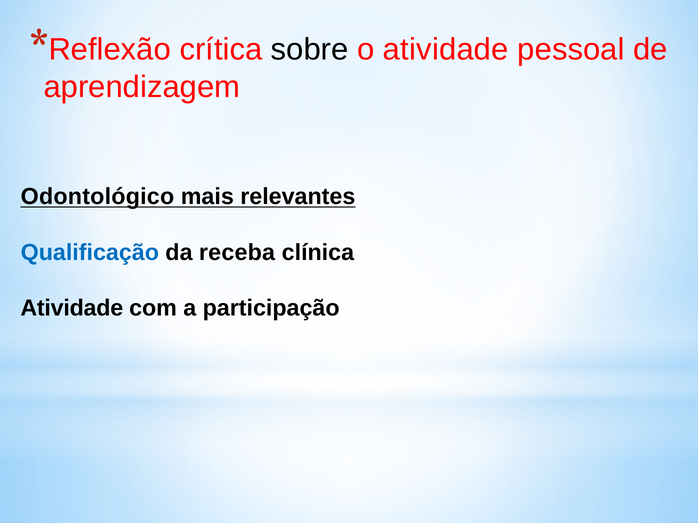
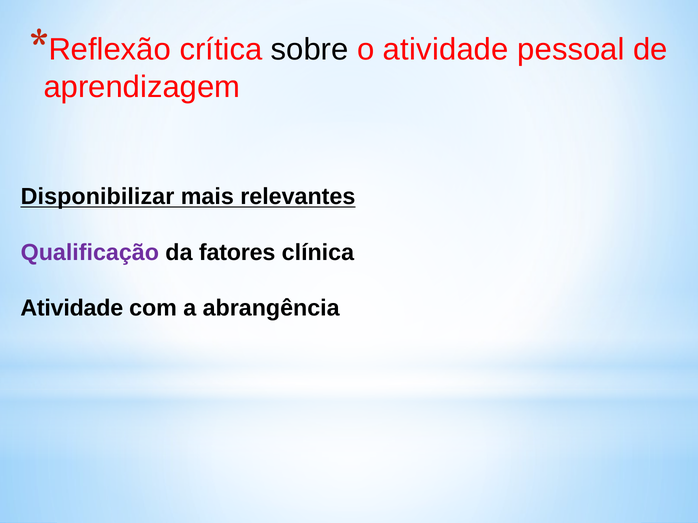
Odontológico: Odontológico -> Disponibilizar
Qualificação colour: blue -> purple
receba: receba -> fatores
participação: participação -> abrangência
